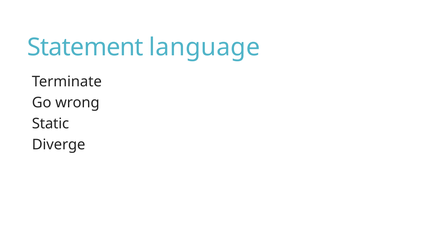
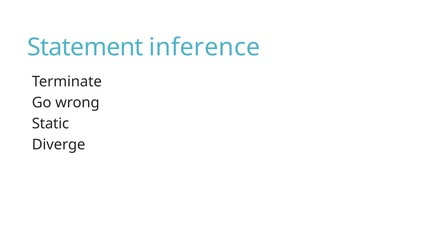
language: language -> inference
